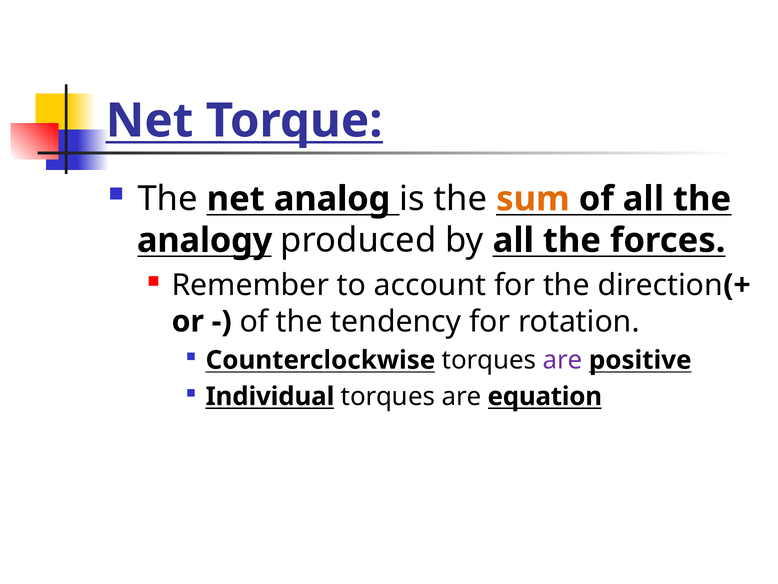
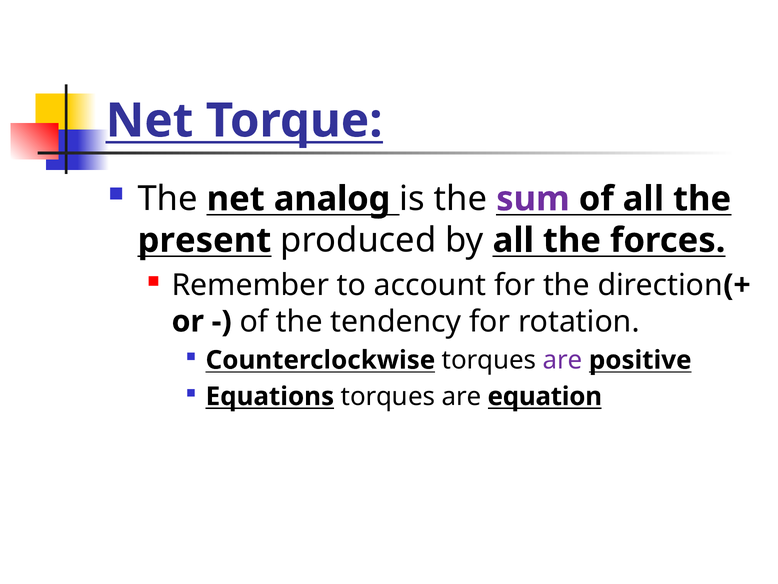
sum colour: orange -> purple
analogy: analogy -> present
Individual: Individual -> Equations
